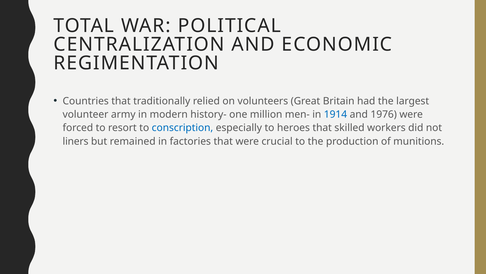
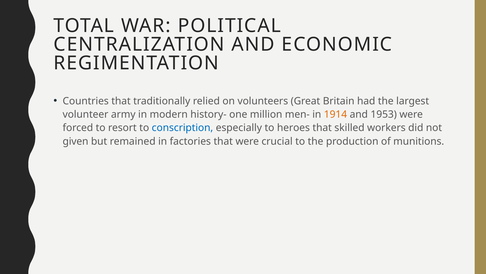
1914 colour: blue -> orange
1976: 1976 -> 1953
liners: liners -> given
